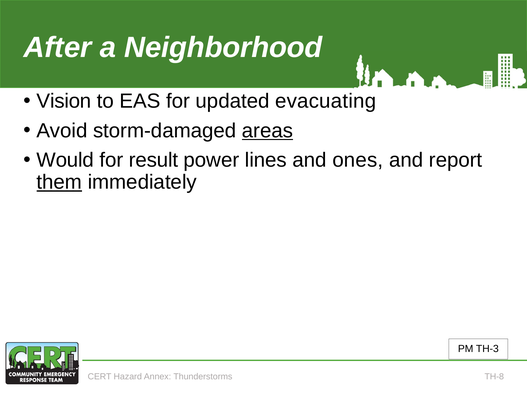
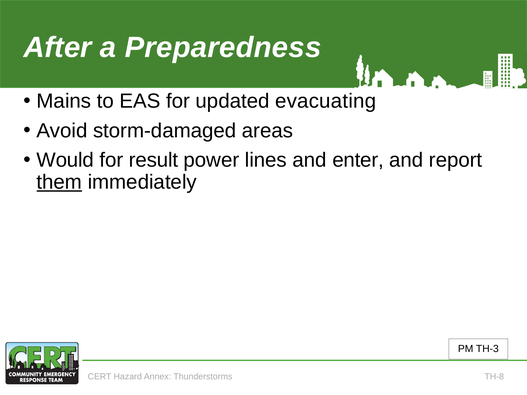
Neighborhood: Neighborhood -> Preparedness
Vision: Vision -> Mains
areas underline: present -> none
ones: ones -> enter
